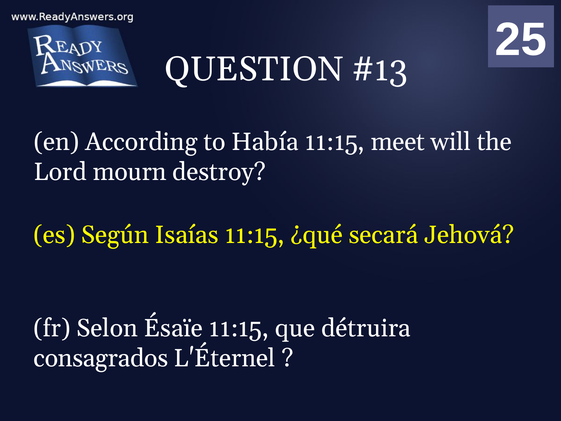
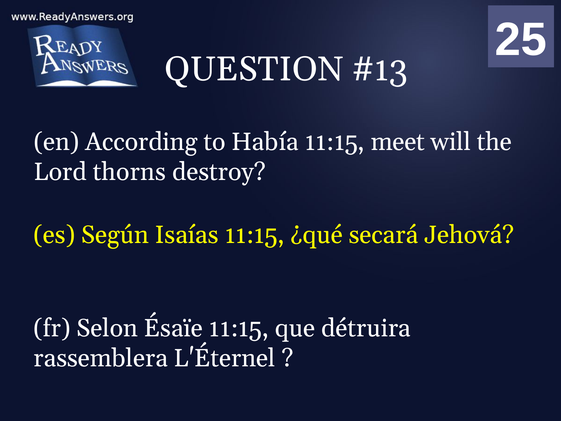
mourn: mourn -> thorns
consagrados: consagrados -> rassemblera
